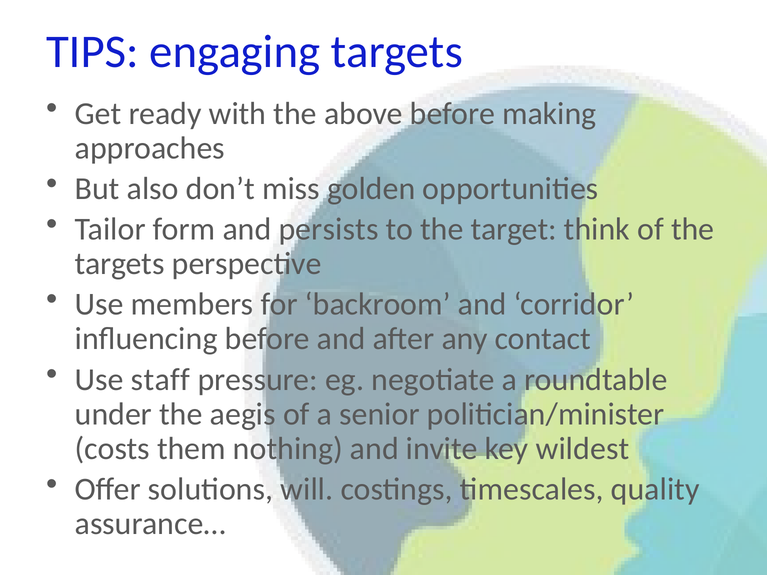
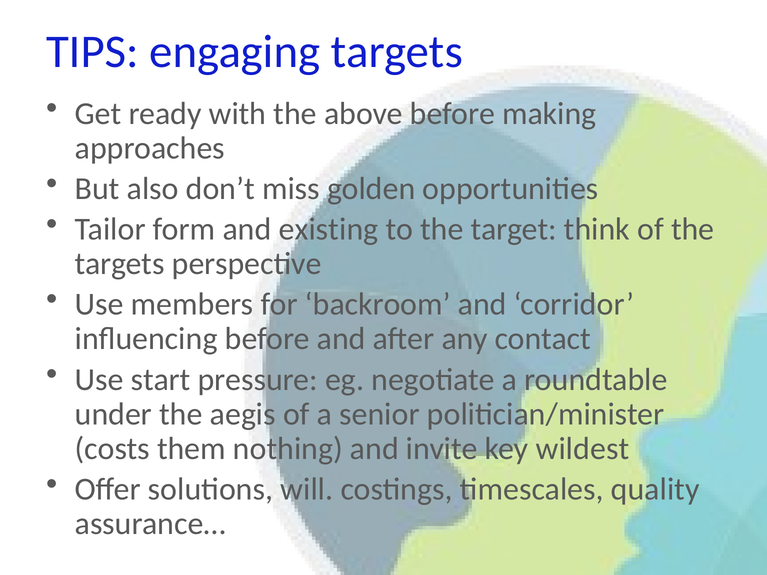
persists: persists -> existing
staff: staff -> start
